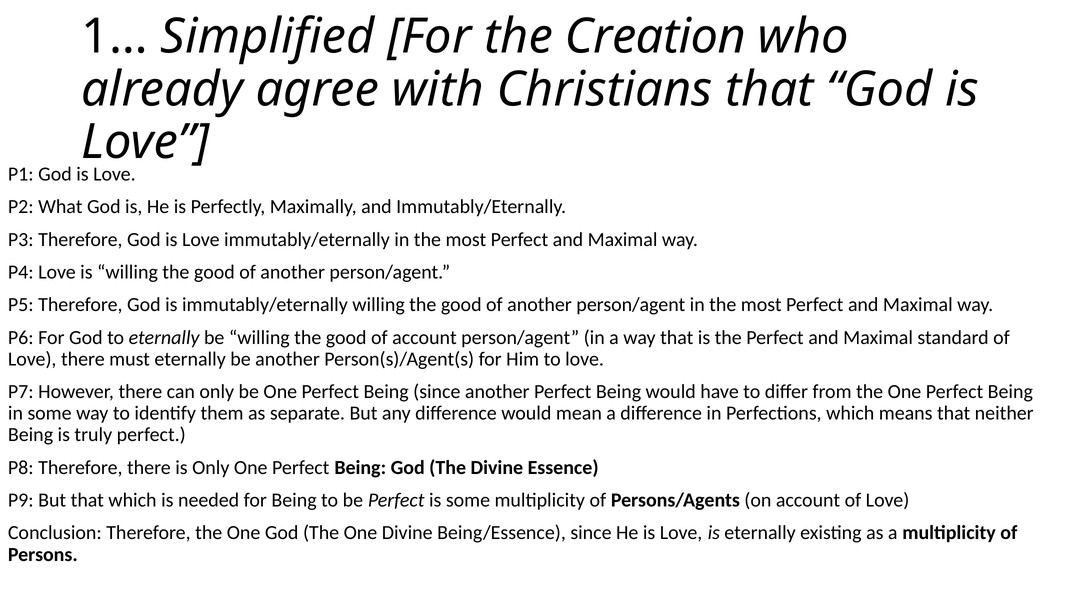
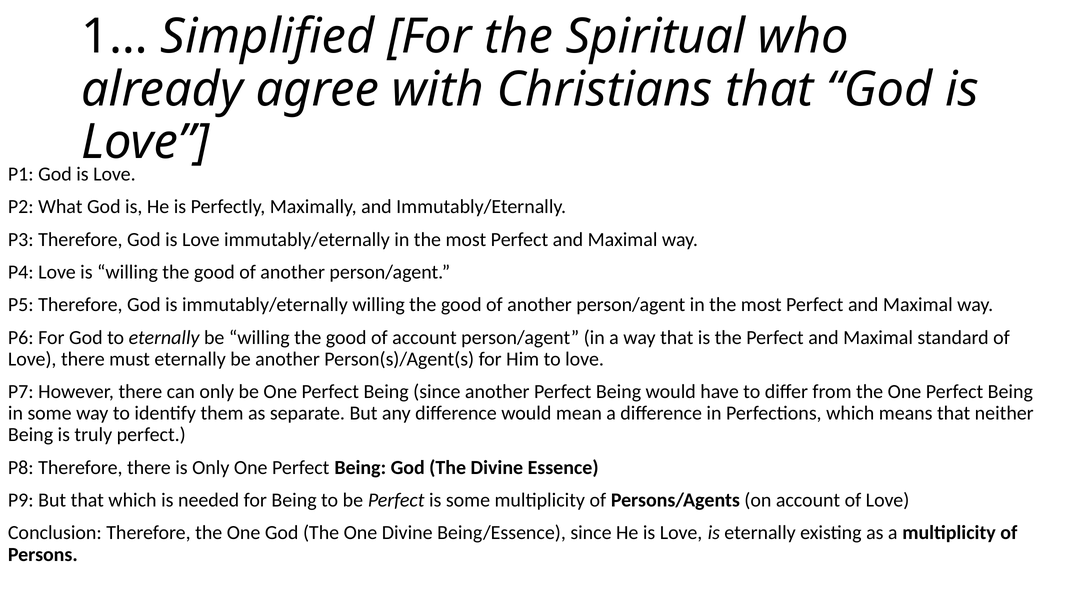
Creation: Creation -> Spiritual
